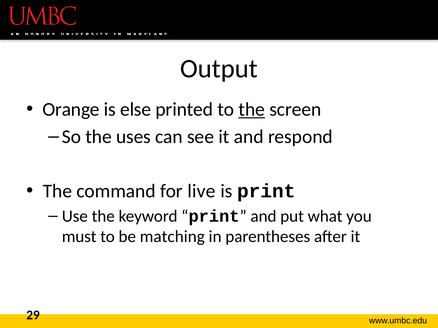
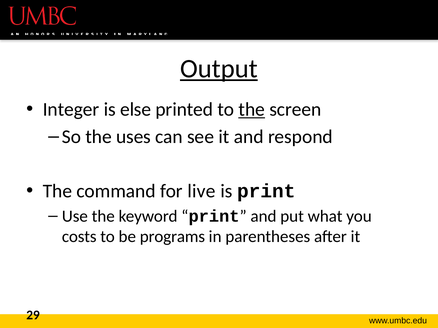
Output underline: none -> present
Orange: Orange -> Integer
must: must -> costs
matching: matching -> programs
